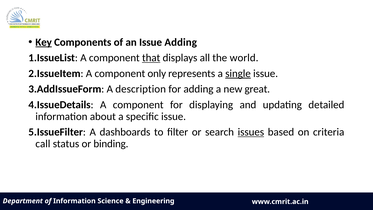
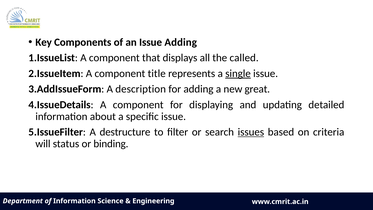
Key underline: present -> none
that underline: present -> none
world: world -> called
only: only -> title
dashboards: dashboards -> destructure
call: call -> will
